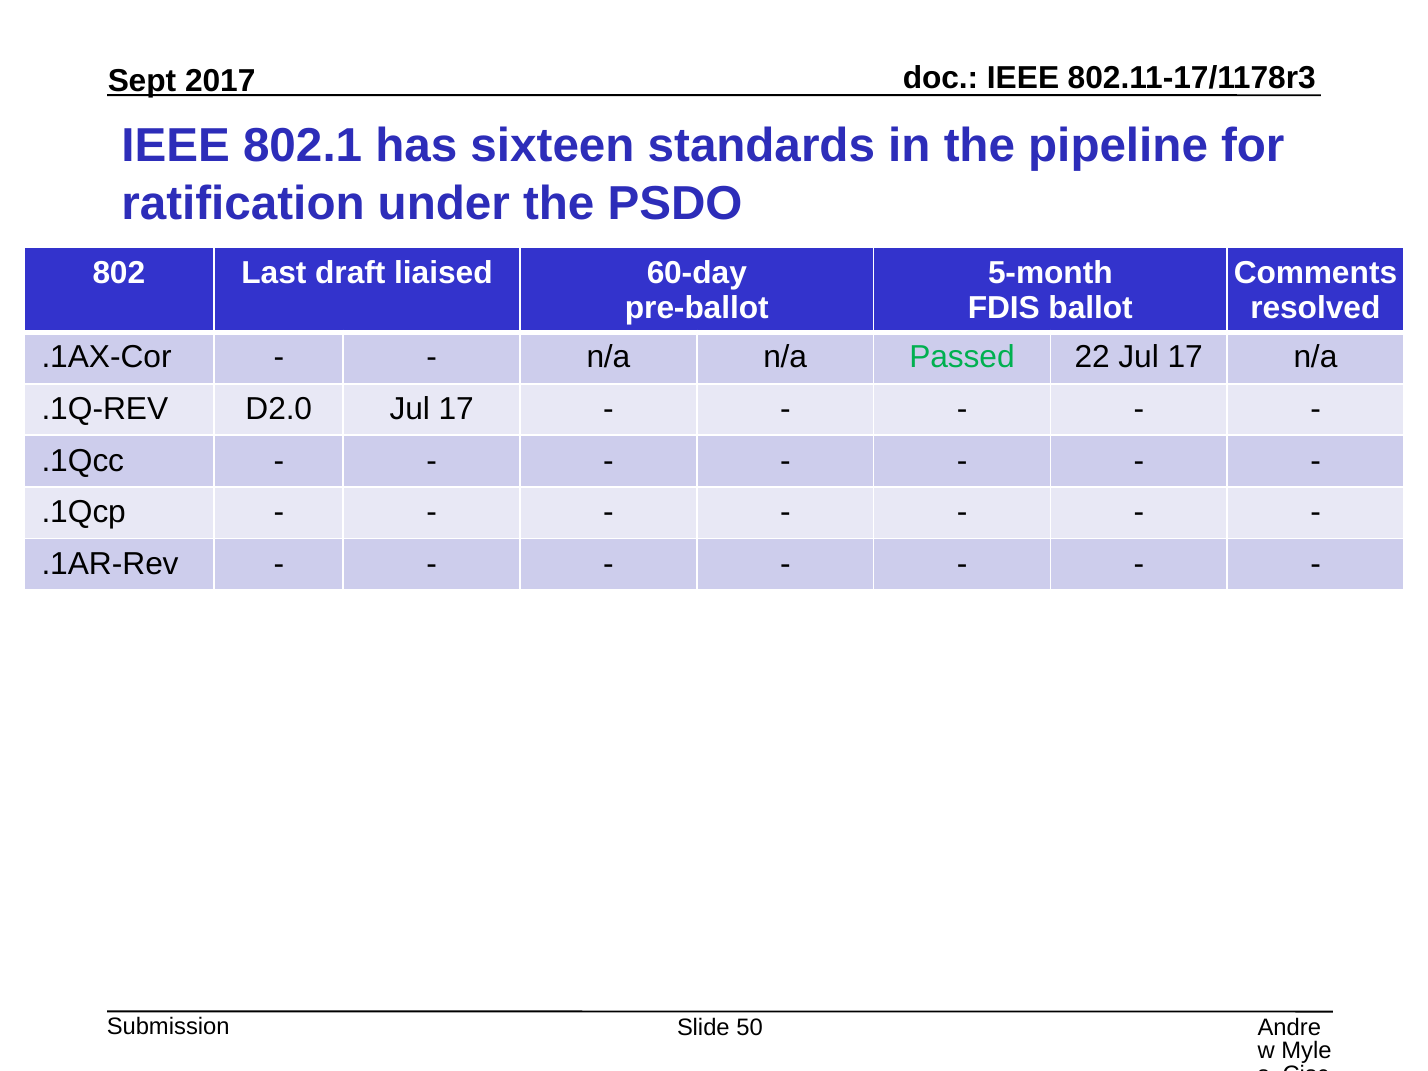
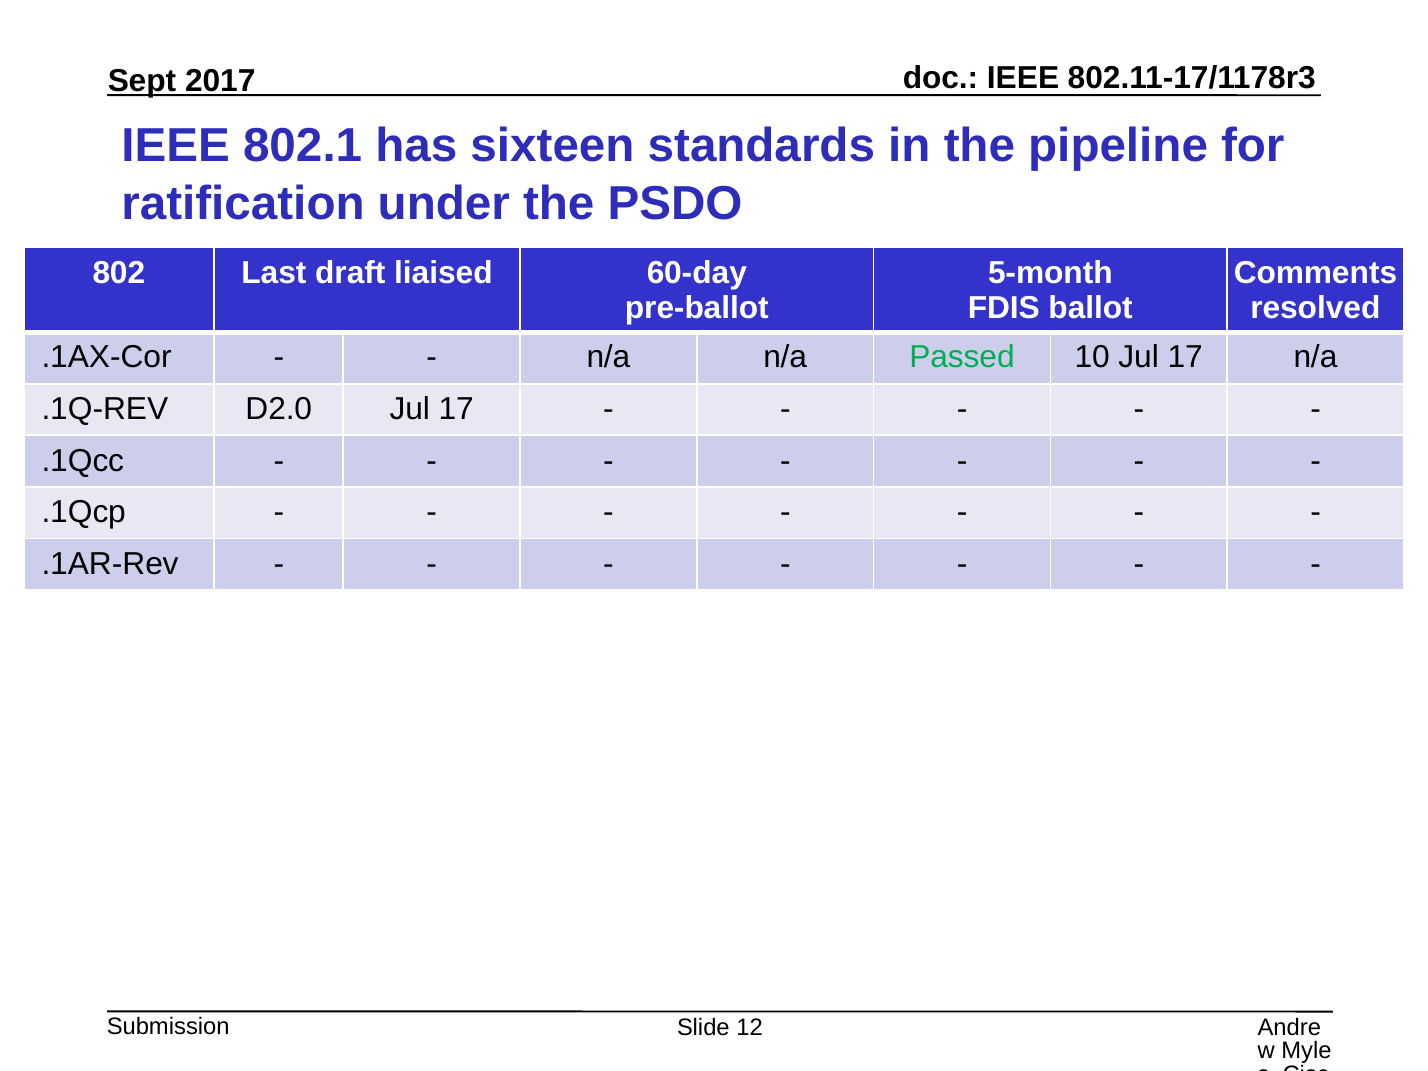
22: 22 -> 10
50: 50 -> 12
